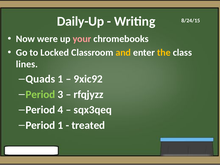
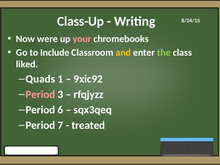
Daily-Up: Daily-Up -> Class-Up
Locked: Locked -> Include
the colour: yellow -> light green
lines: lines -> liked
Period at (40, 94) colour: light green -> pink
4: 4 -> 6
Period 1: 1 -> 7
